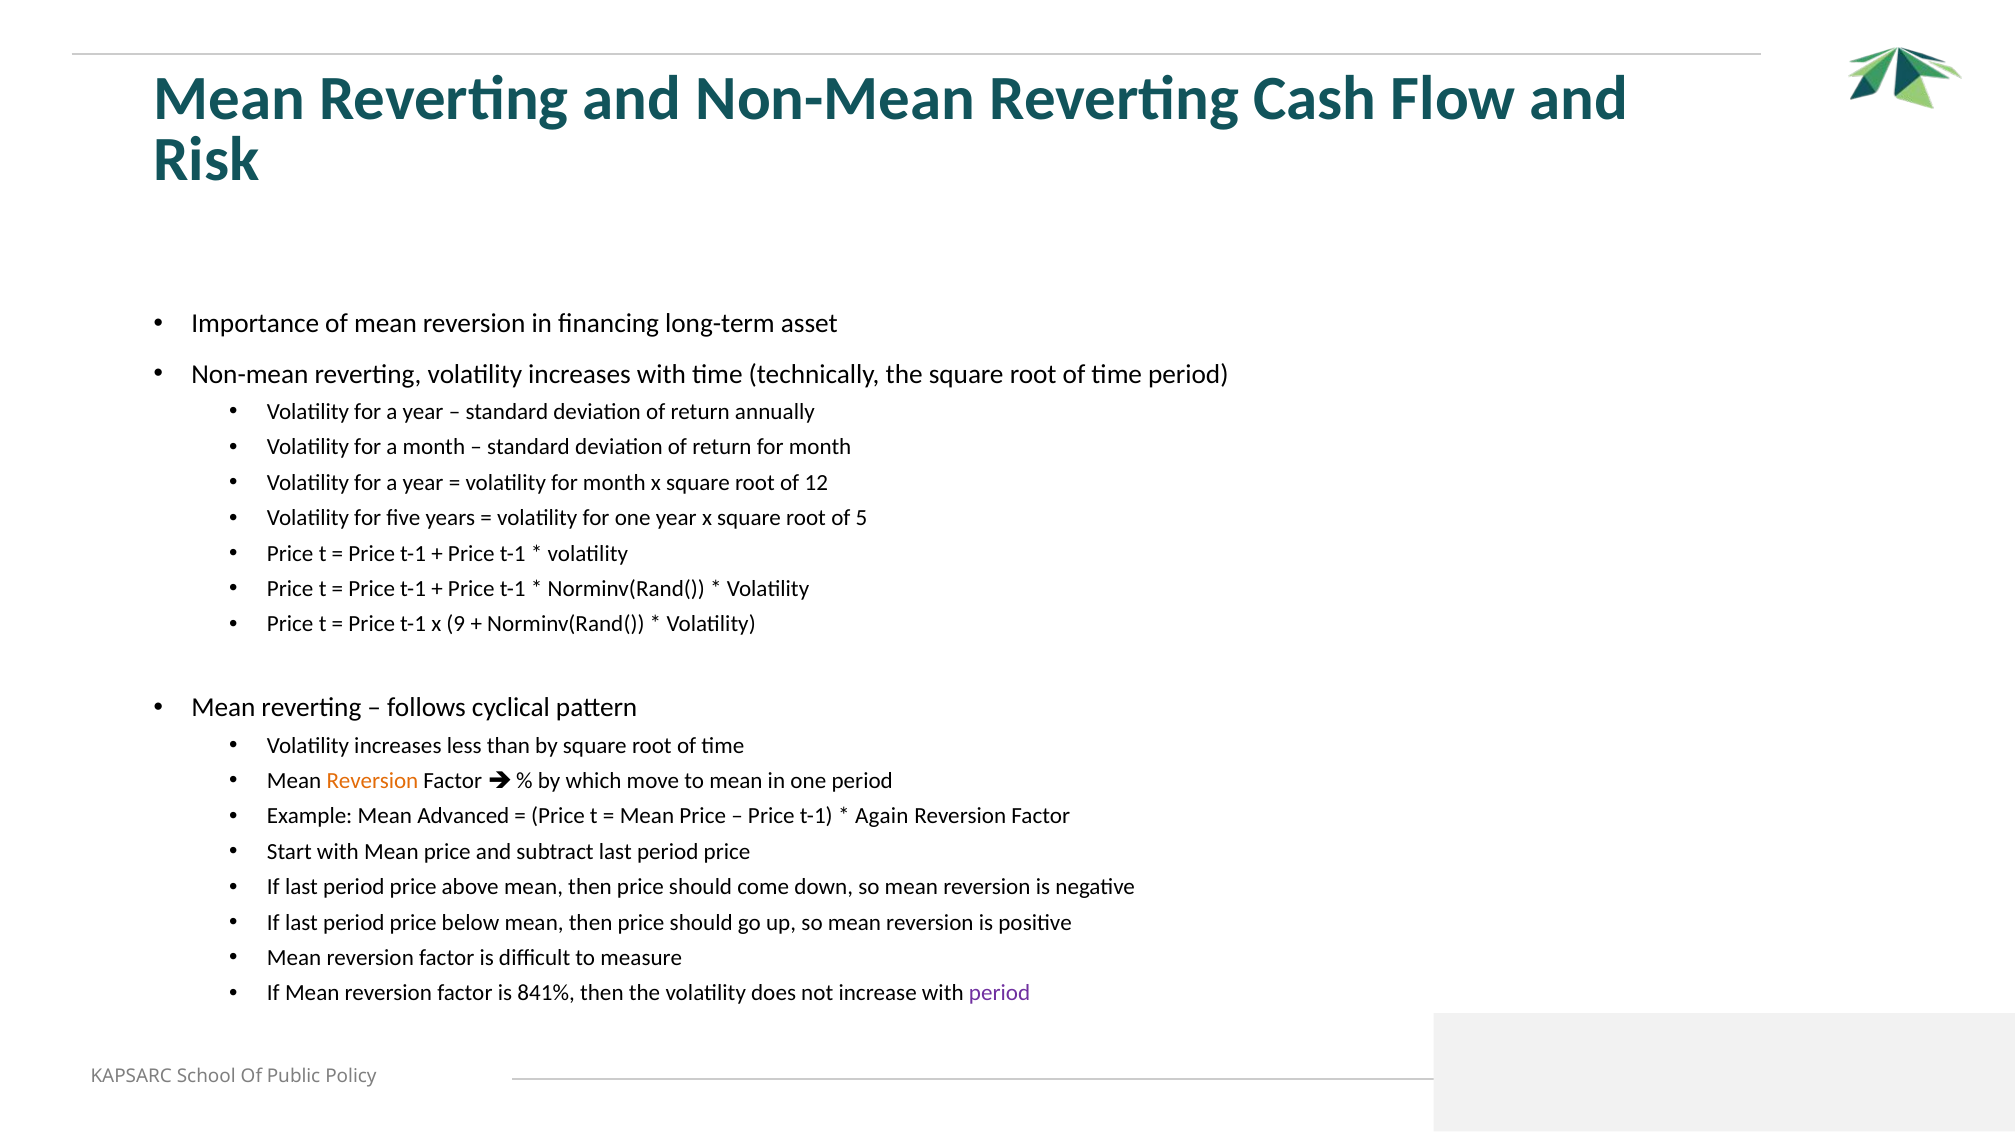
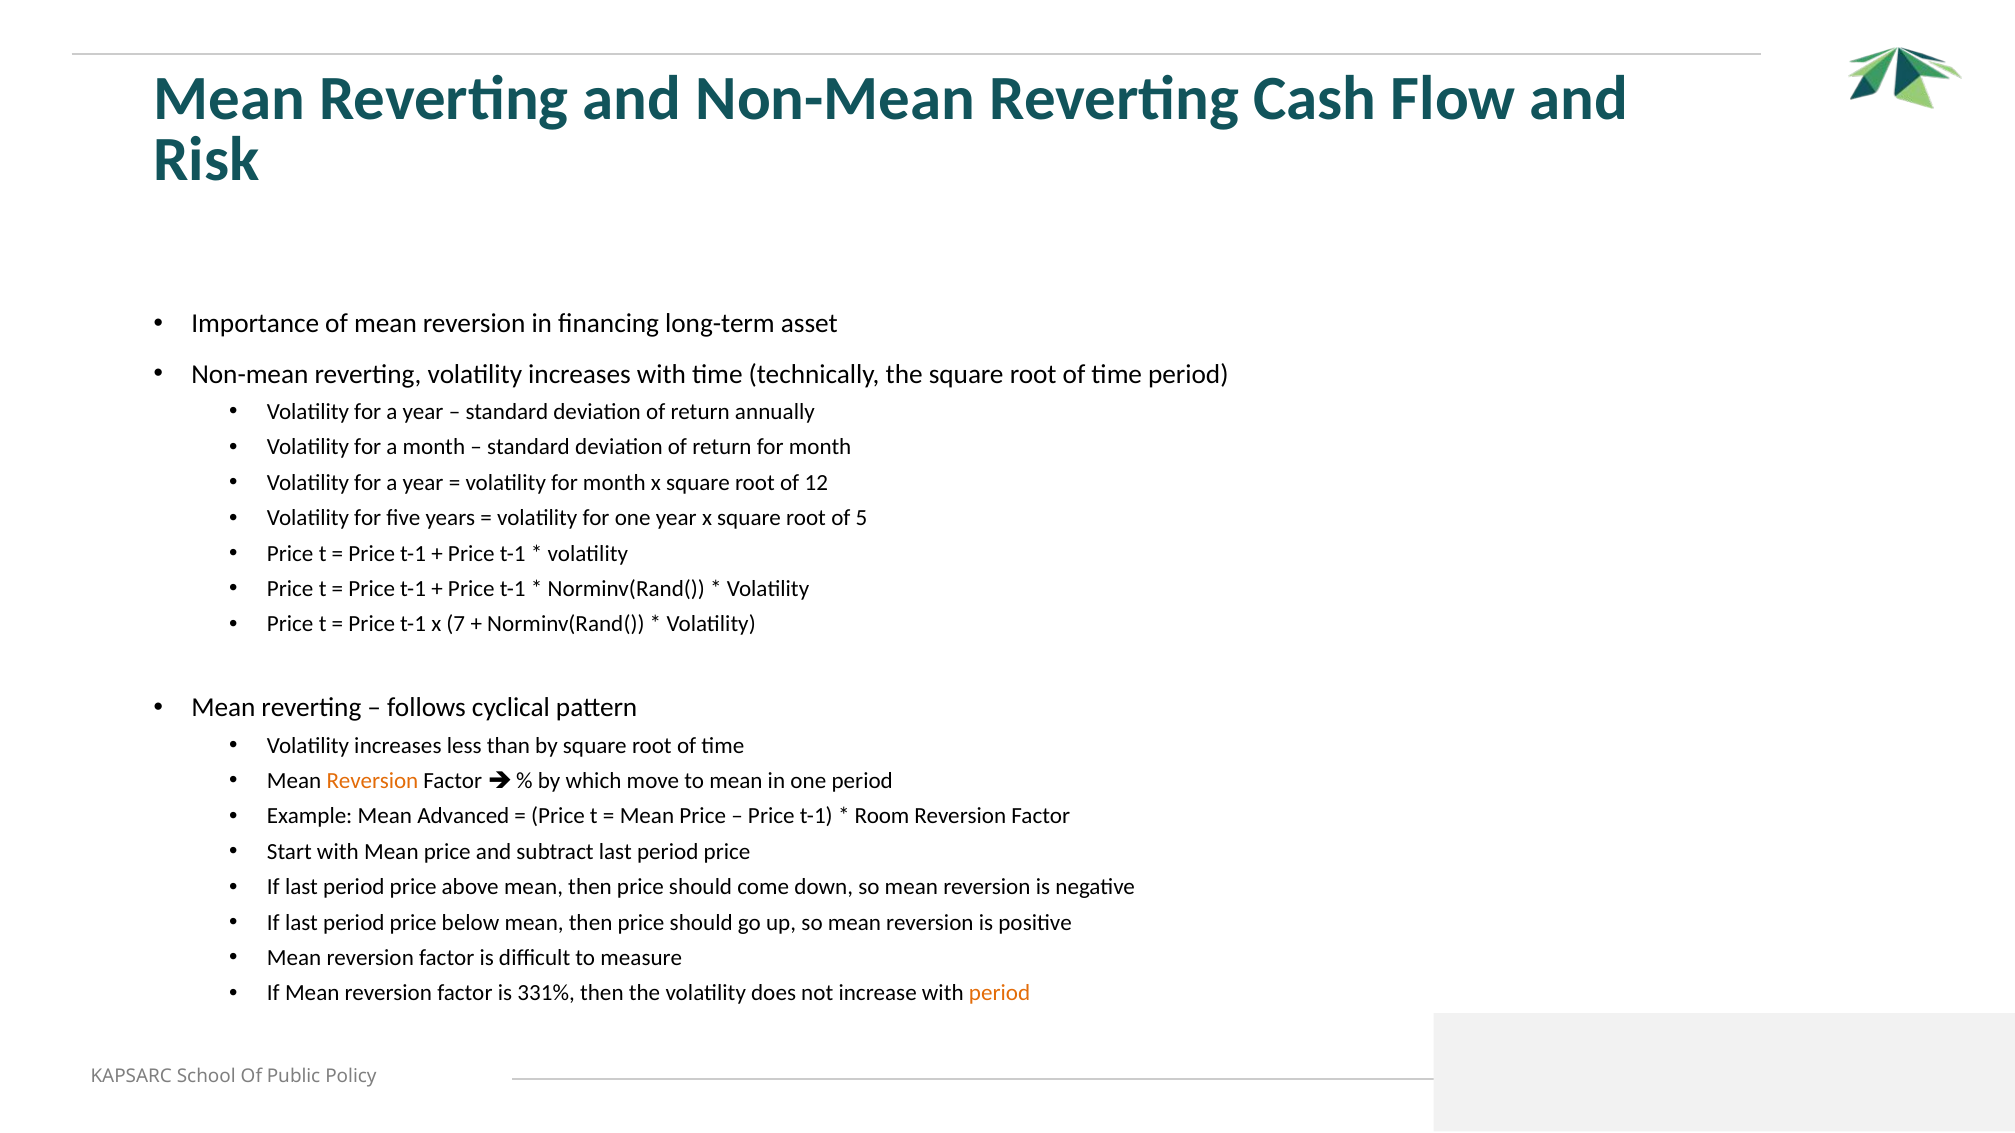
9: 9 -> 7
Again: Again -> Room
841%: 841% -> 331%
period at (1000, 994) colour: purple -> orange
